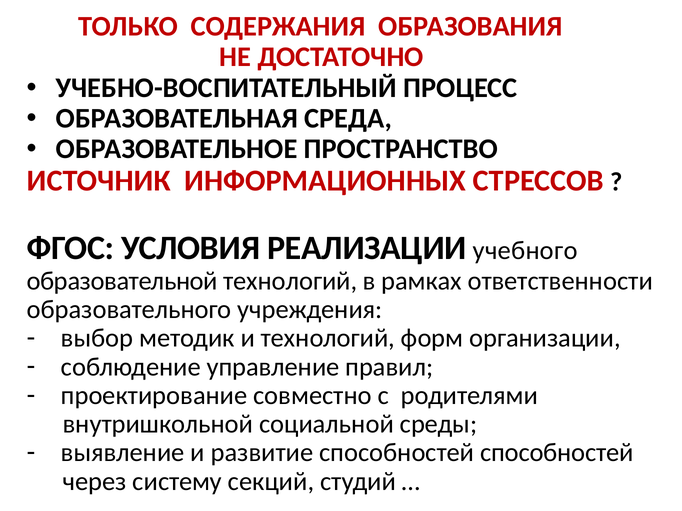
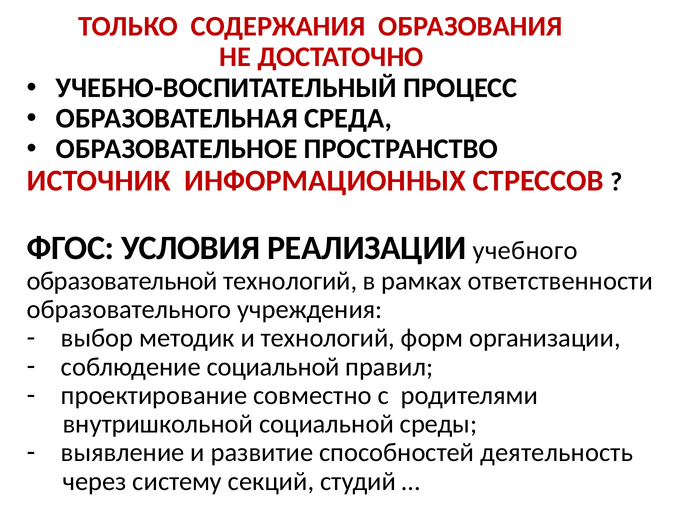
соблюдение управление: управление -> социальной
способностей способностей: способностей -> деятельность
